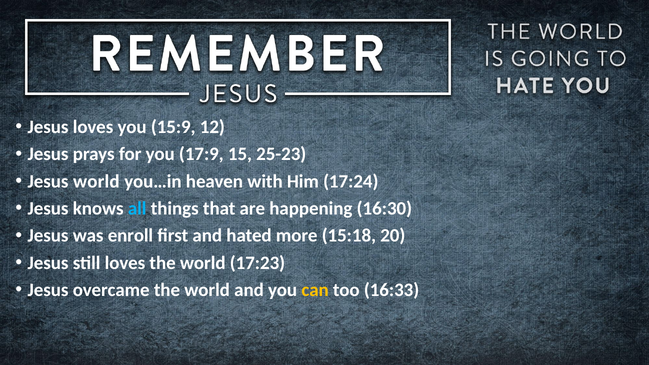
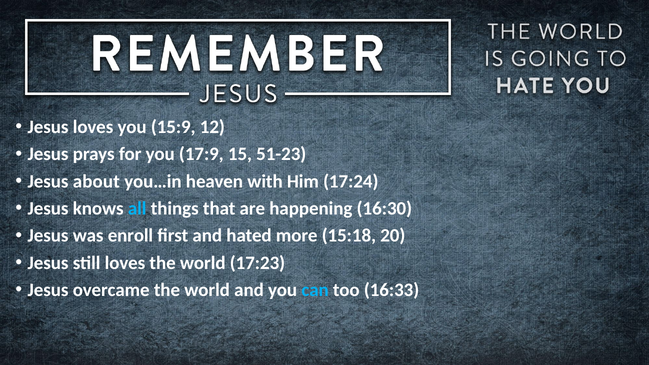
25-23: 25-23 -> 51-23
Jesus world: world -> about
can colour: yellow -> light blue
